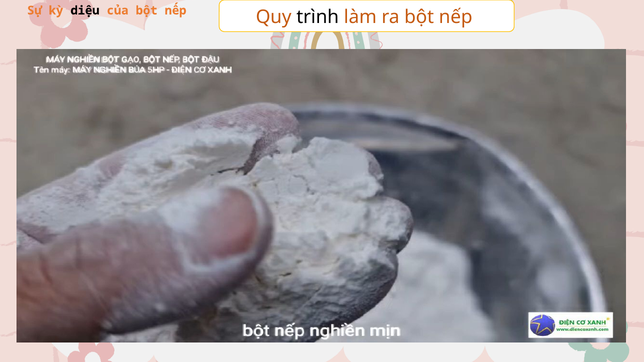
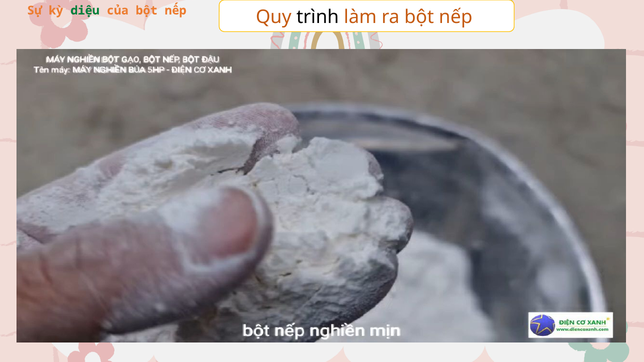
diệu colour: black -> green
